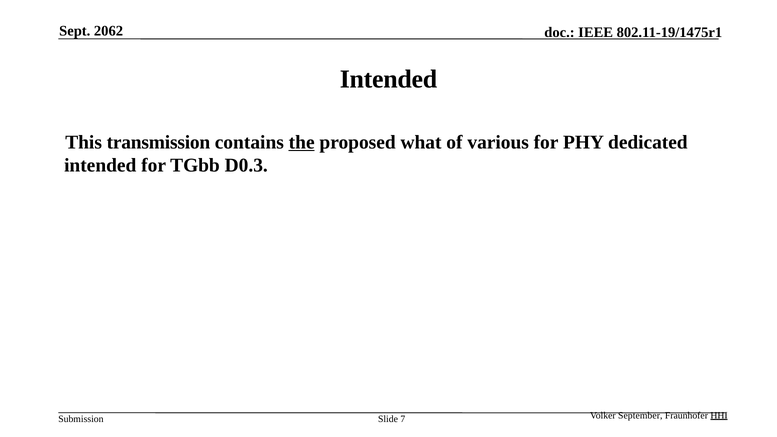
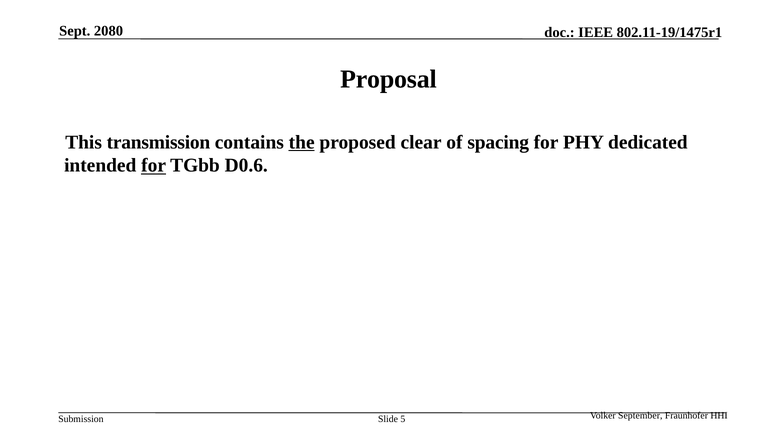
2062: 2062 -> 2080
Intended at (388, 79): Intended -> Proposal
what: what -> clear
various: various -> spacing
for at (154, 166) underline: none -> present
D0.3: D0.3 -> D0.6
HHI underline: present -> none
7: 7 -> 5
